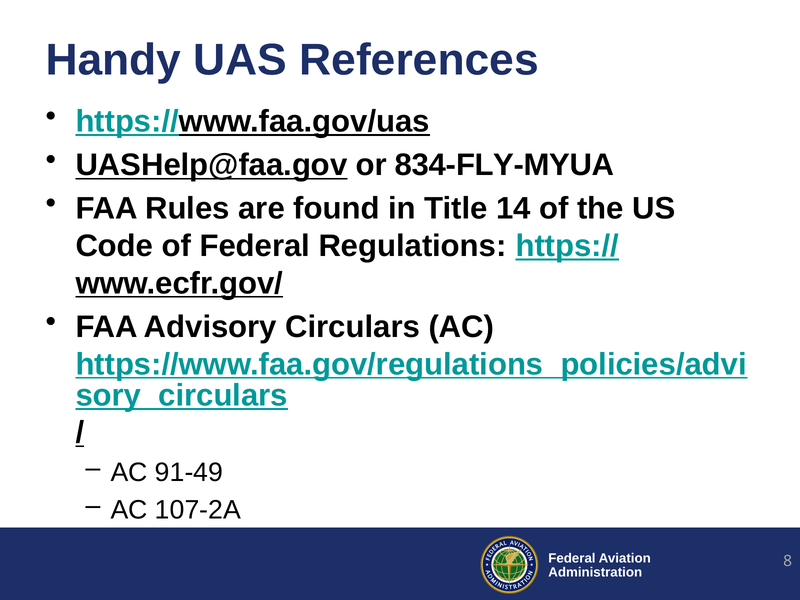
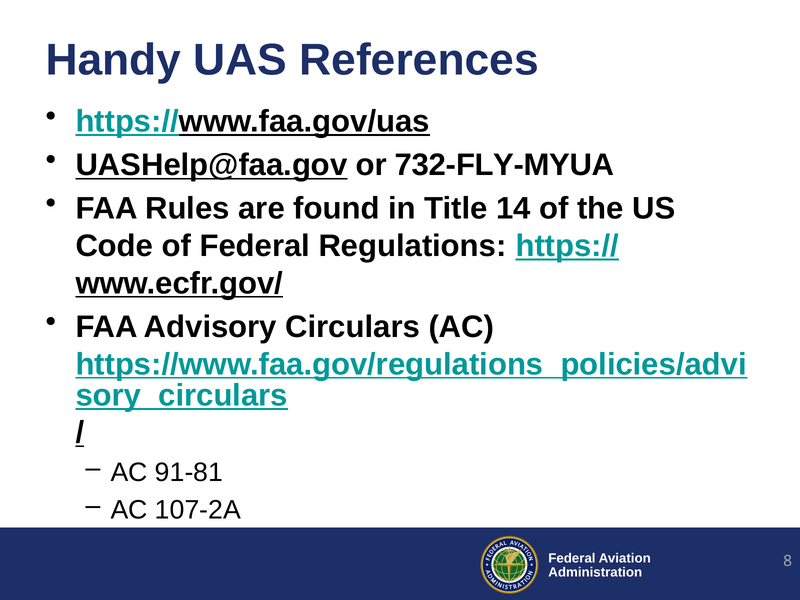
834-FLY-MYUA: 834-FLY-MYUA -> 732-FLY-MYUA
91-49: 91-49 -> 91-81
